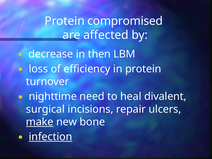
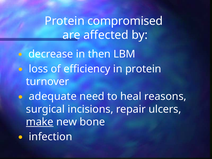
nighttime: nighttime -> adequate
divalent: divalent -> reasons
infection underline: present -> none
